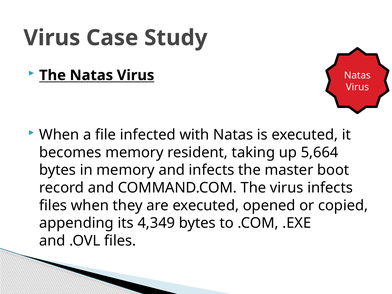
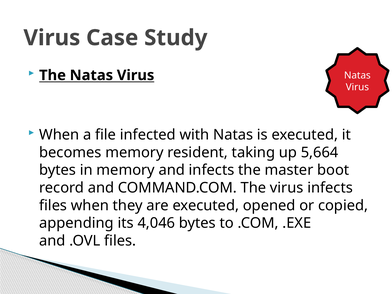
4,349: 4,349 -> 4,046
